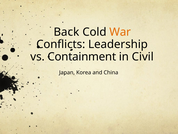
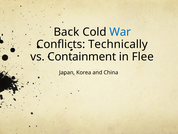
War colour: orange -> blue
Leadership: Leadership -> Technically
Civil: Civil -> Flee
